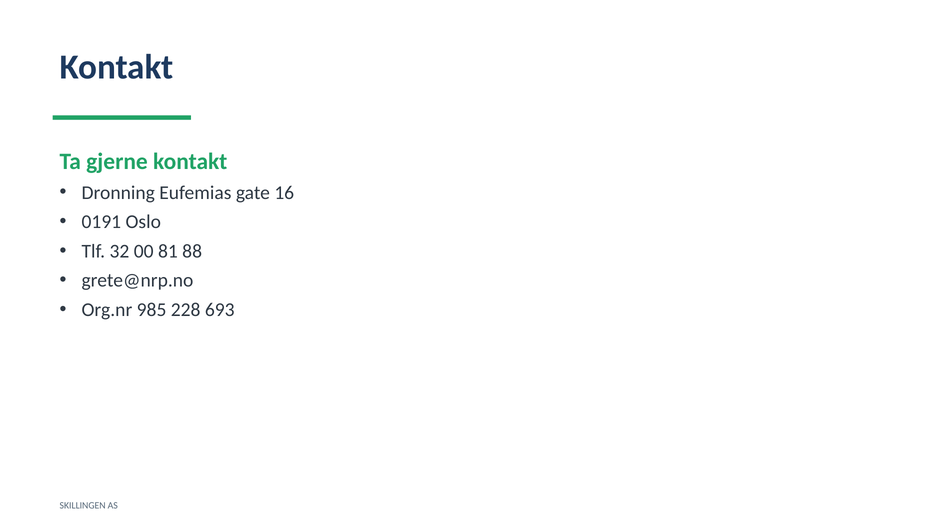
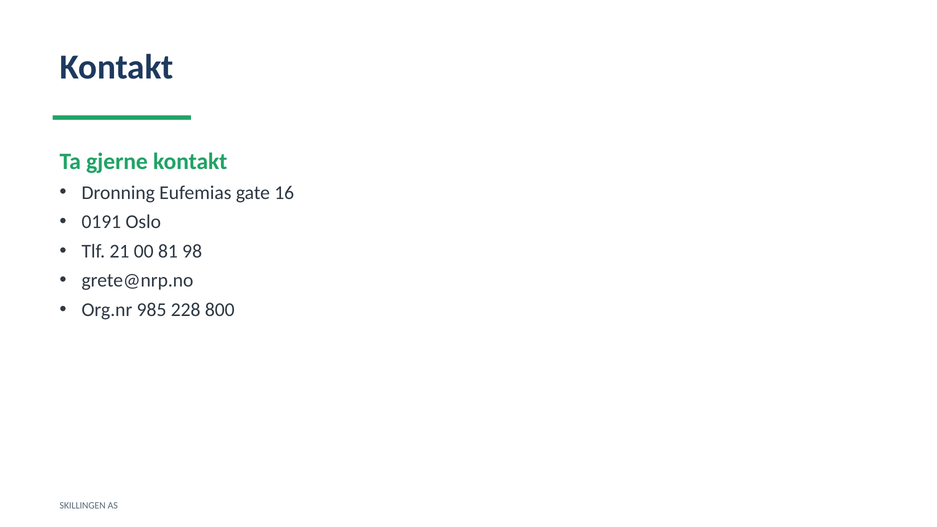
32: 32 -> 21
88: 88 -> 98
693: 693 -> 800
